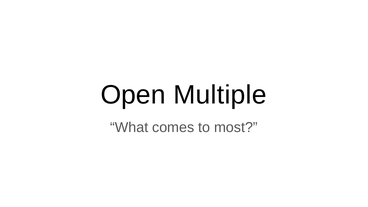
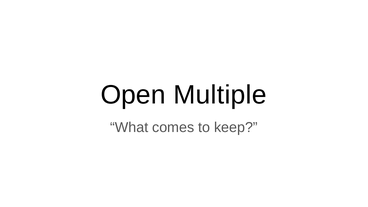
most: most -> keep
